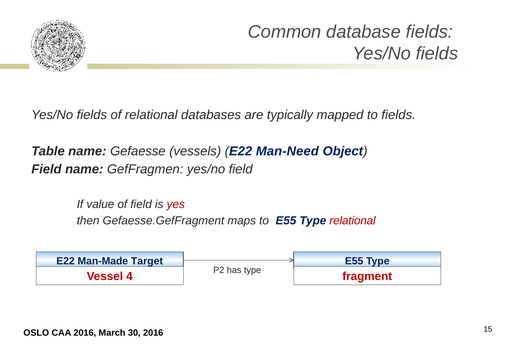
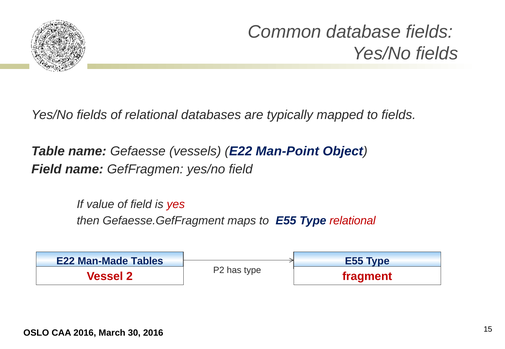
Man-Need: Man-Need -> Man-Point
Target: Target -> Tables
4: 4 -> 2
